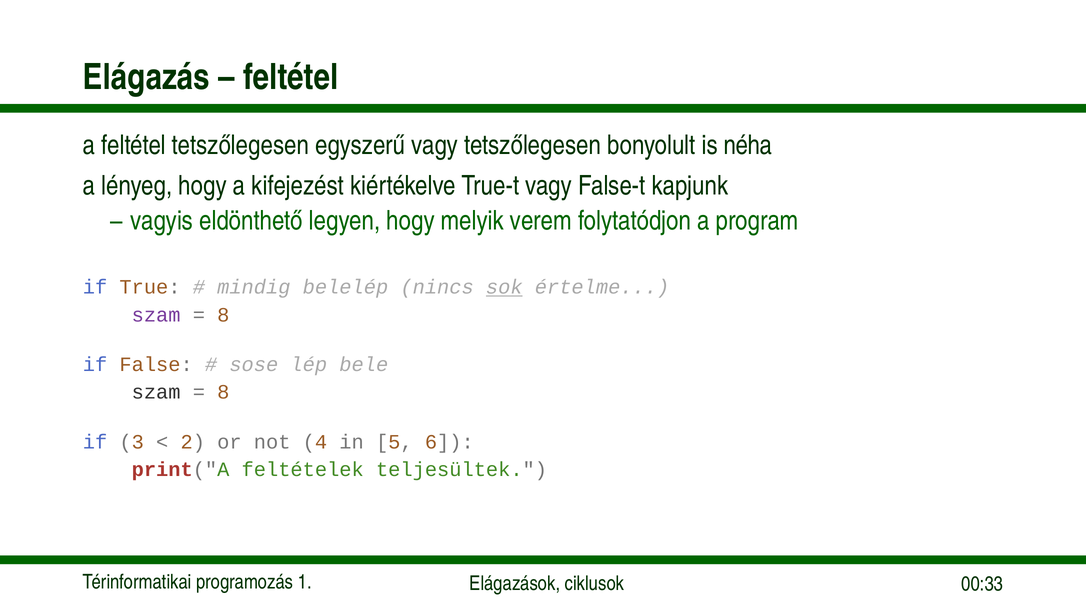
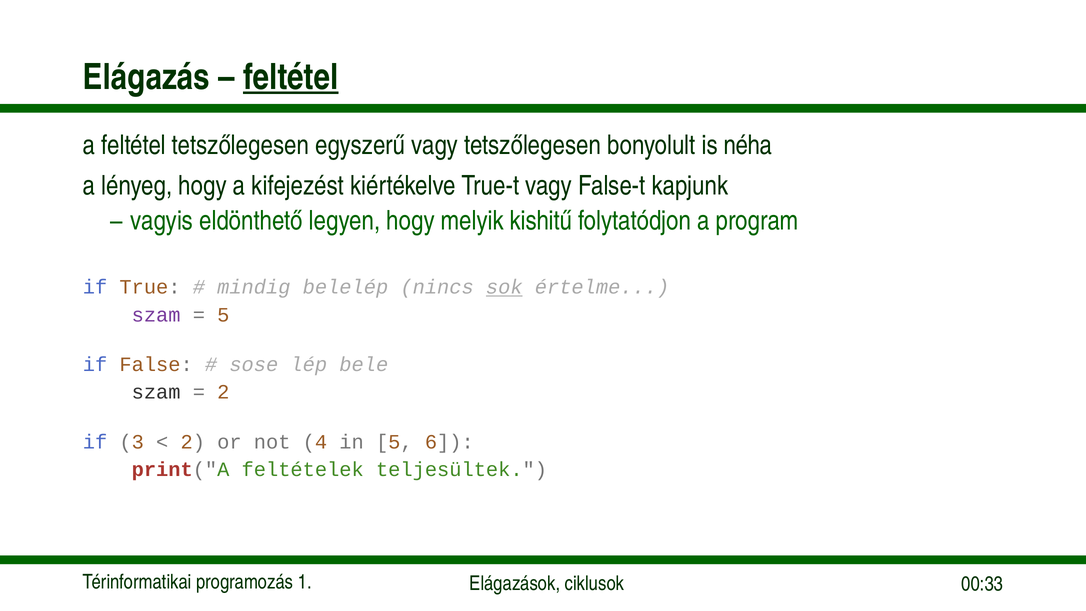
feltétel at (291, 77) underline: none -> present
verem: verem -> kishitű
8 at (223, 315): 8 -> 5
8 at (223, 392): 8 -> 2
